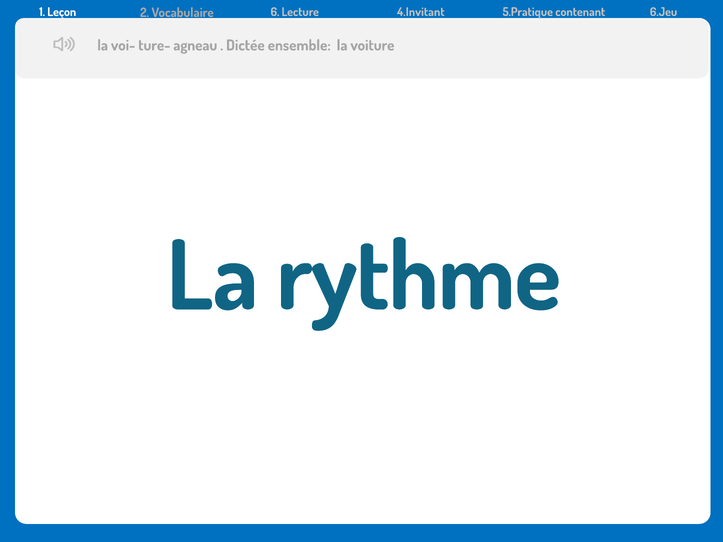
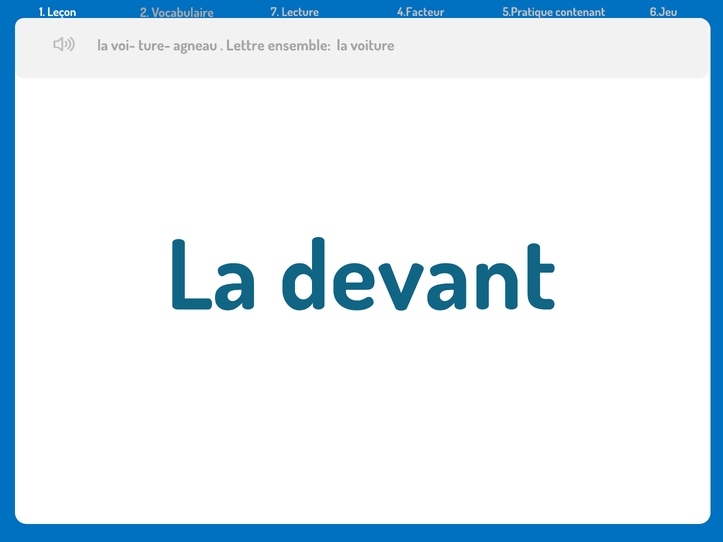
6: 6 -> 7
4.Invitant: 4.Invitant -> 4.Facteur
Dictée: Dictée -> Lettre
rythme: rythme -> devant
